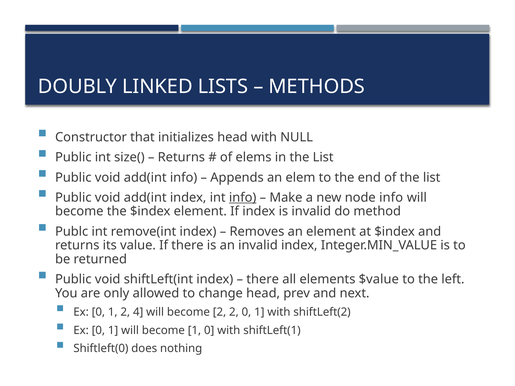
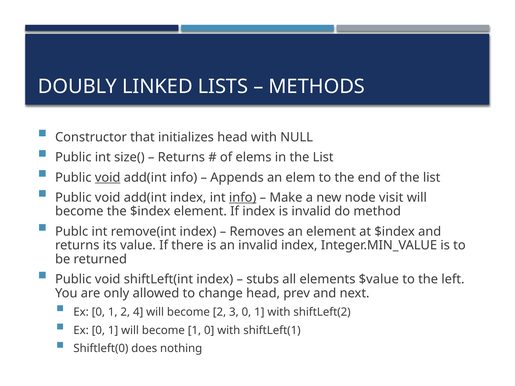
void at (108, 178) underline: none -> present
node info: info -> visit
there at (263, 280): there -> stubs
2 2: 2 -> 3
